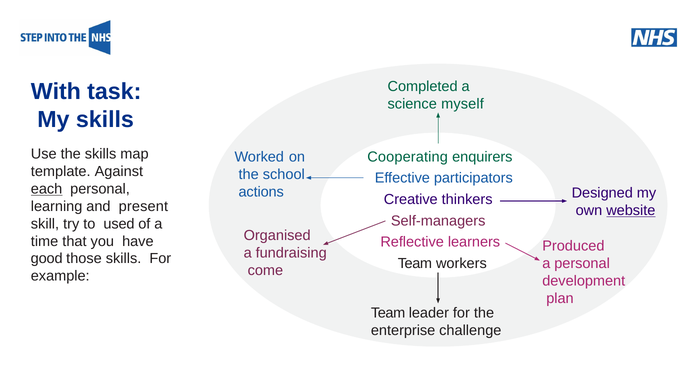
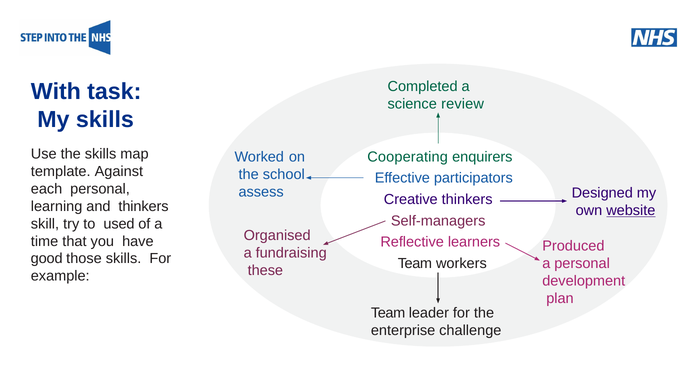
myself: myself -> review
each underline: present -> none
actions: actions -> assess
and present: present -> thinkers
come: come -> these
